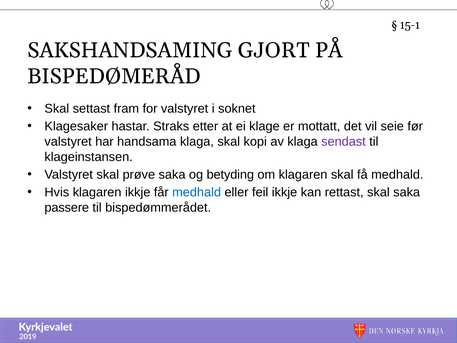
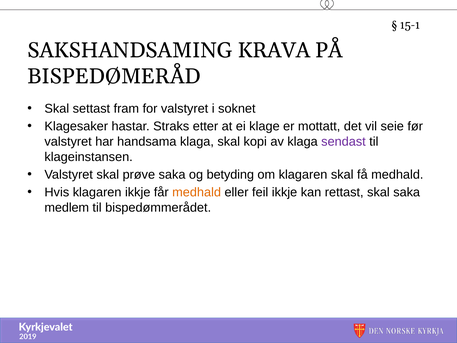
GJORT: GJORT -> KRAVA
medhald at (197, 192) colour: blue -> orange
passere: passere -> medlem
